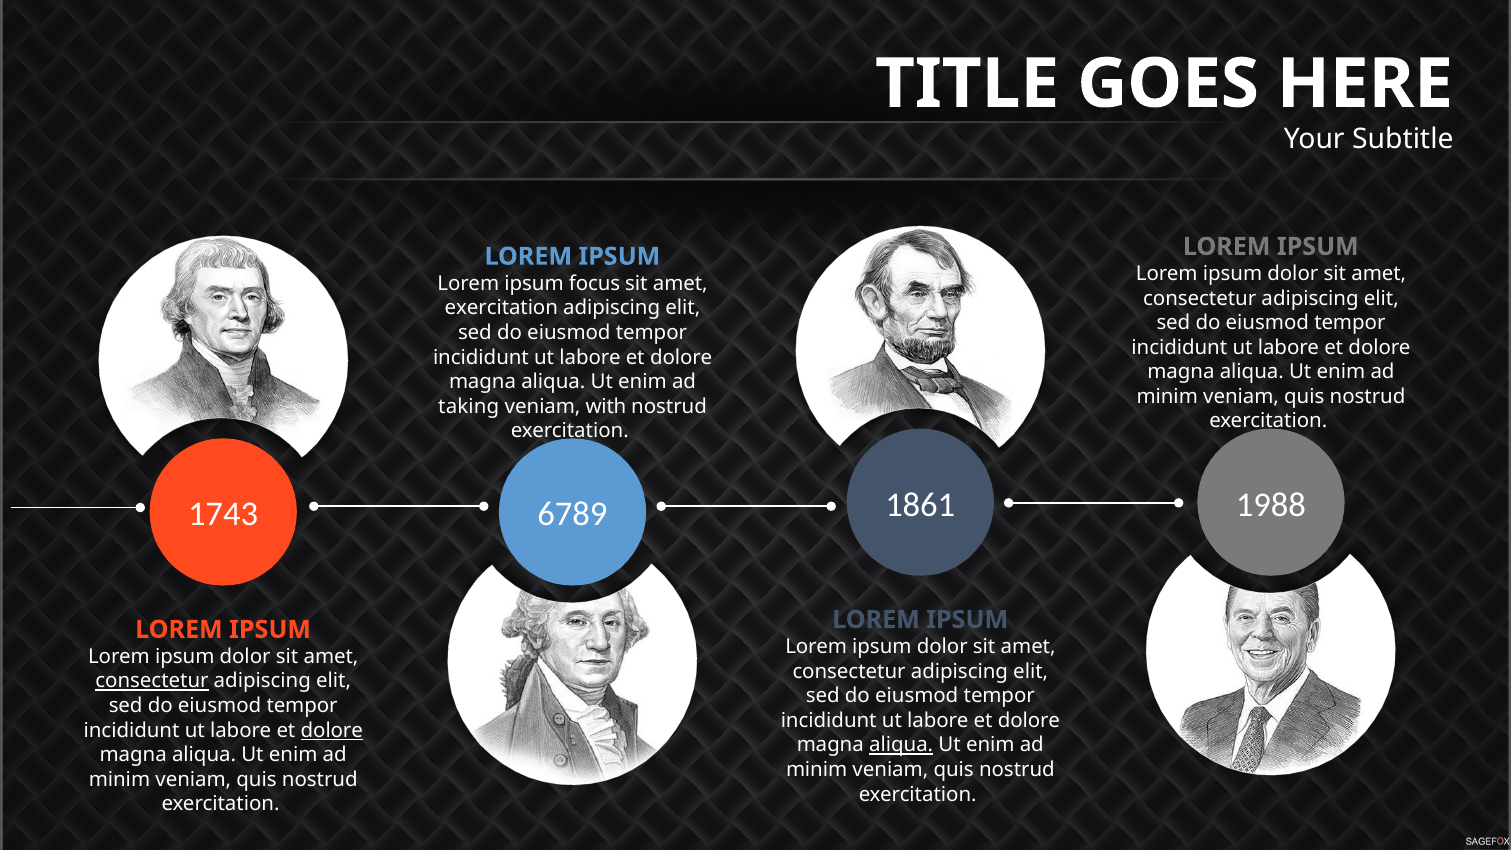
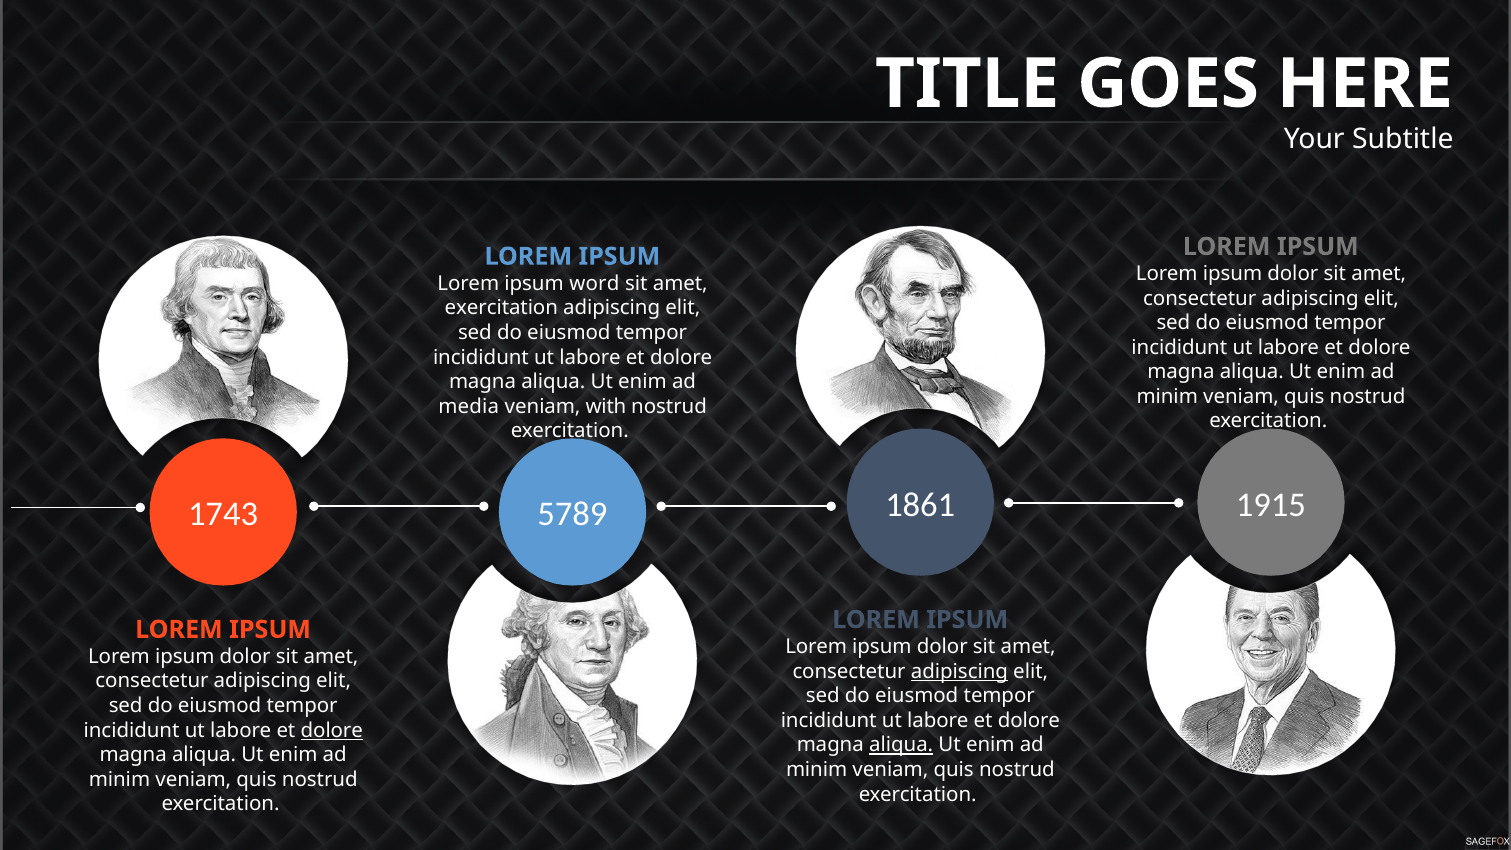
focus: focus -> word
taking: taking -> media
1988: 1988 -> 1915
6789: 6789 -> 5789
adipiscing at (959, 671) underline: none -> present
consectetur at (152, 681) underline: present -> none
